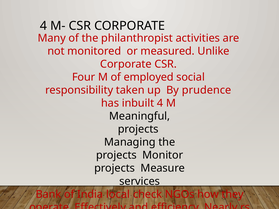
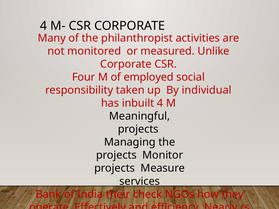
prudence: prudence -> individual
local: local -> their
